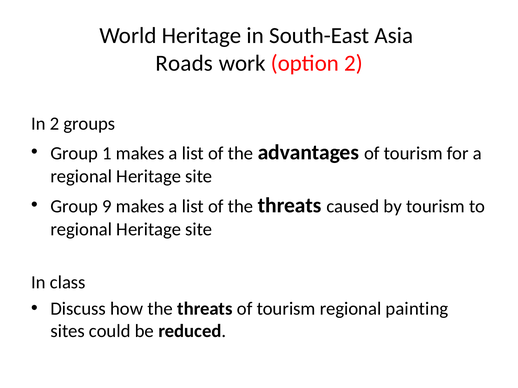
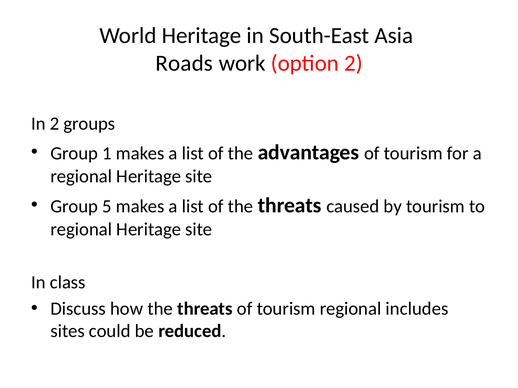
9: 9 -> 5
painting: painting -> includes
